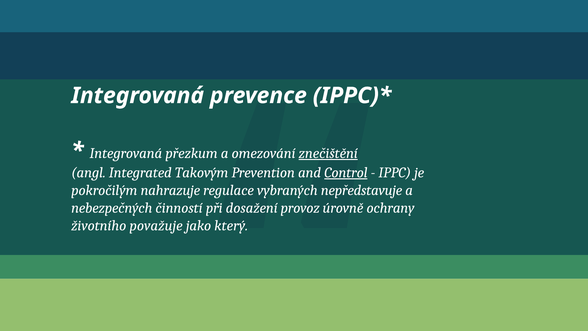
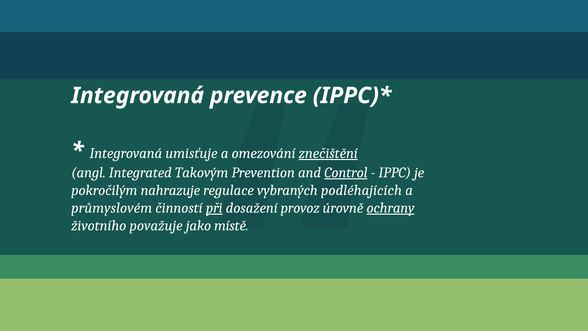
přezkum: přezkum -> umisťuje
nepředstavuje: nepředstavuje -> podléhajících
nebezpečných: nebezpečných -> průmyslovém
při underline: none -> present
ochrany underline: none -> present
který: který -> místě
